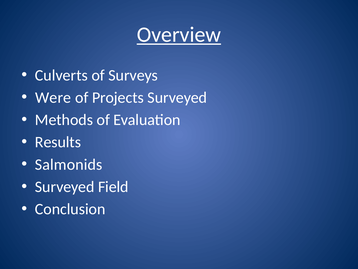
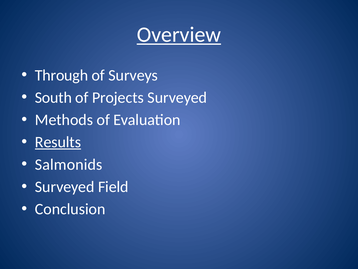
Culverts: Culverts -> Through
Were: Were -> South
Results underline: none -> present
